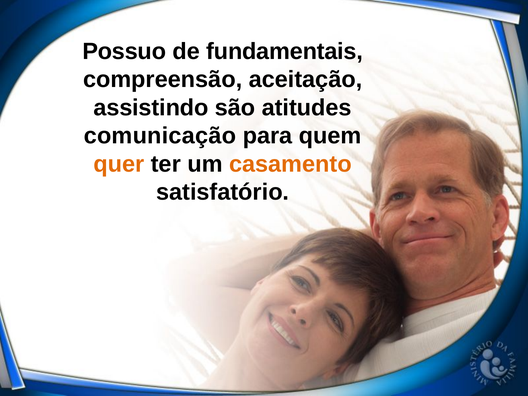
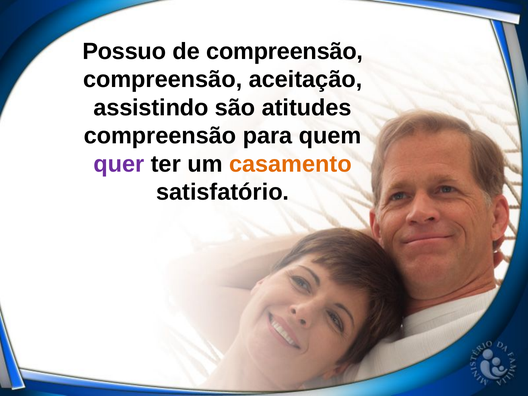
de fundamentais: fundamentais -> compreensão
comunicação at (160, 136): comunicação -> compreensão
quer colour: orange -> purple
